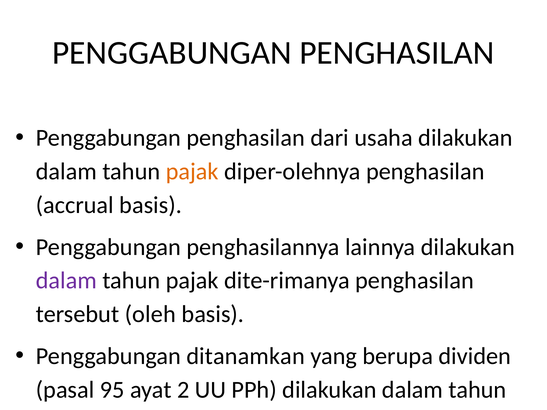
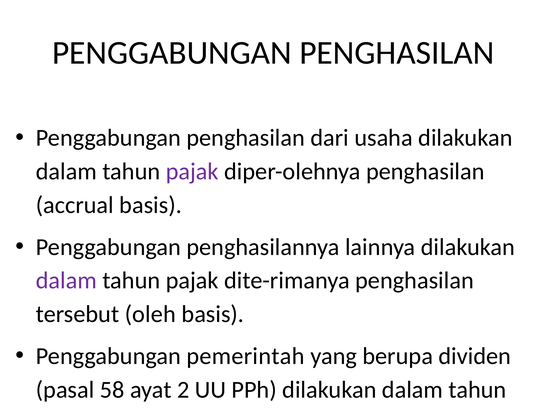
pajak at (192, 172) colour: orange -> purple
ditanamkan: ditanamkan -> pemerintah
95: 95 -> 58
